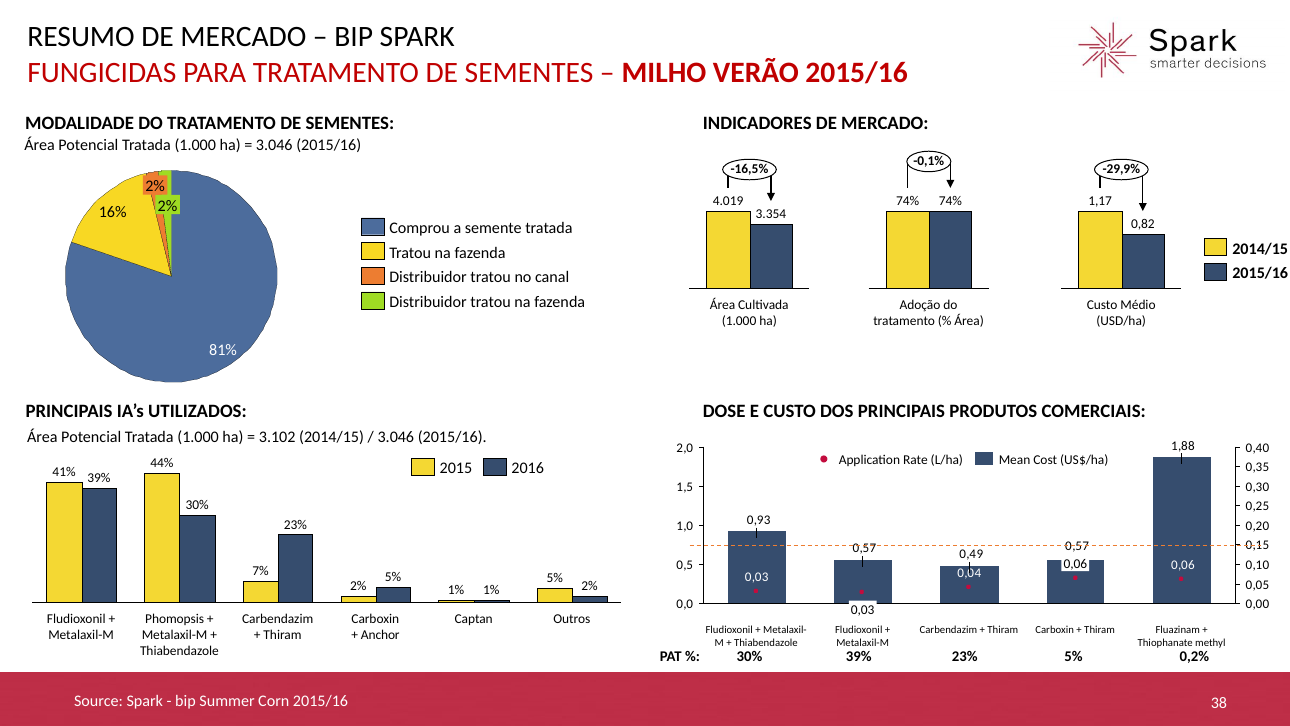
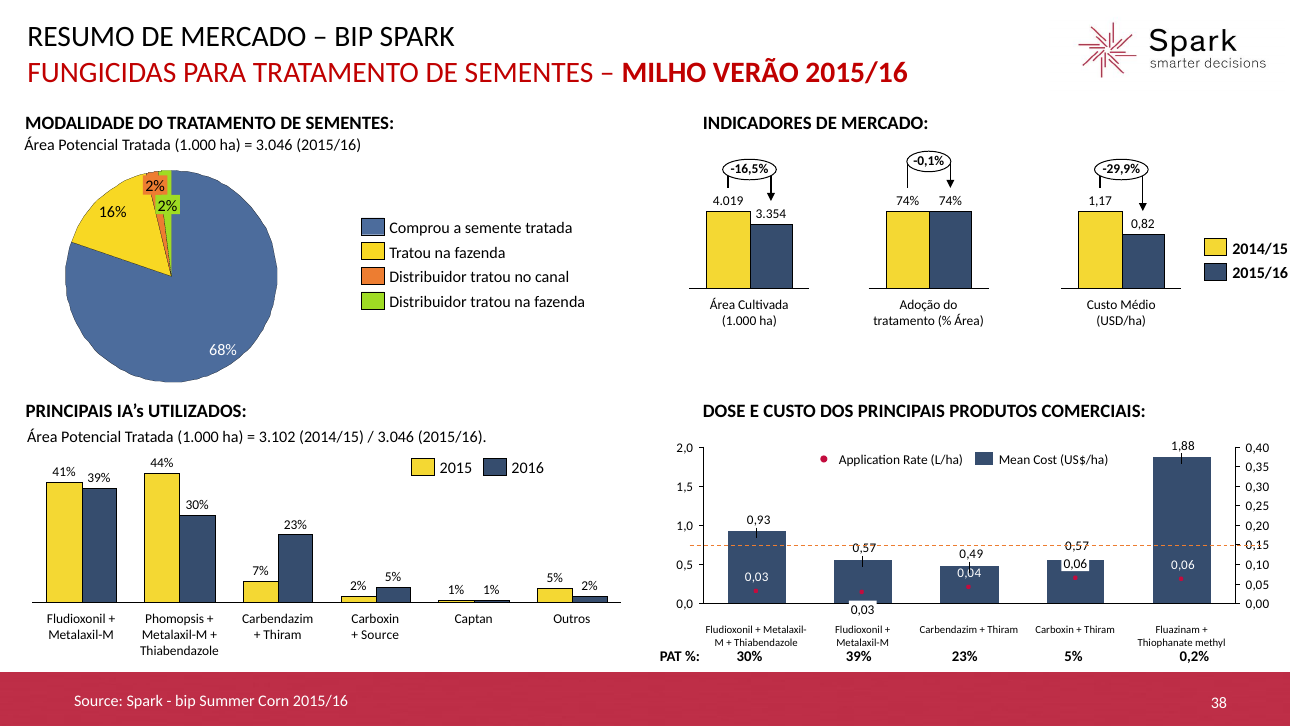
81%: 81% -> 68%
Anchor at (380, 635): Anchor -> Source
